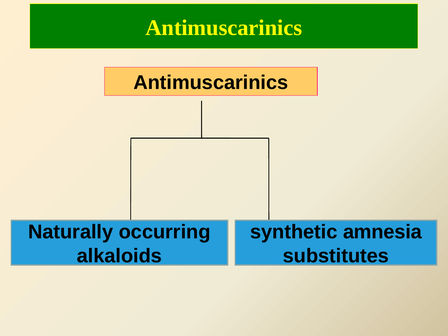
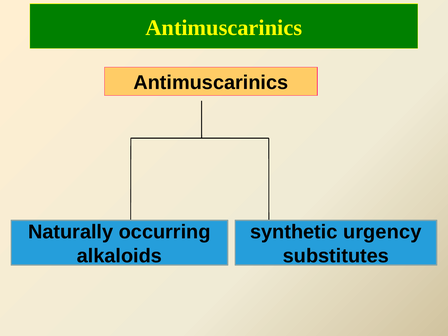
amnesia: amnesia -> urgency
